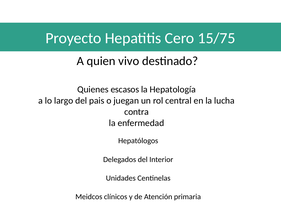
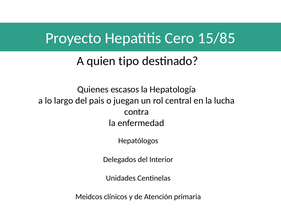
15/75: 15/75 -> 15/85
vivo: vivo -> tipo
